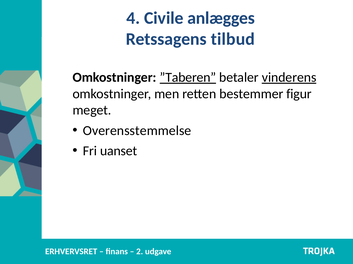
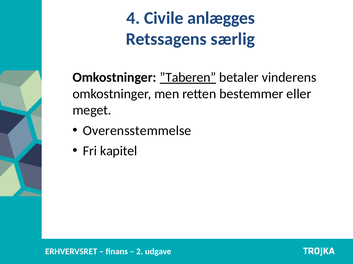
tilbud: tilbud -> særlig
vinderens underline: present -> none
figur: figur -> eller
uanset: uanset -> kapitel
